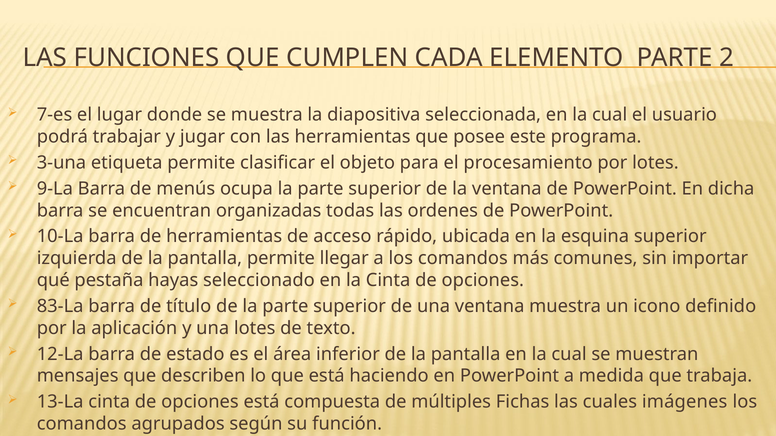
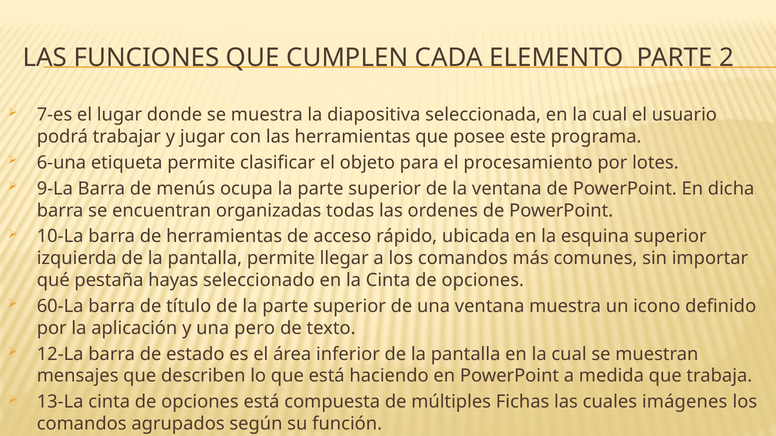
3-una: 3-una -> 6-una
83-La: 83-La -> 60-La
una lotes: lotes -> pero
